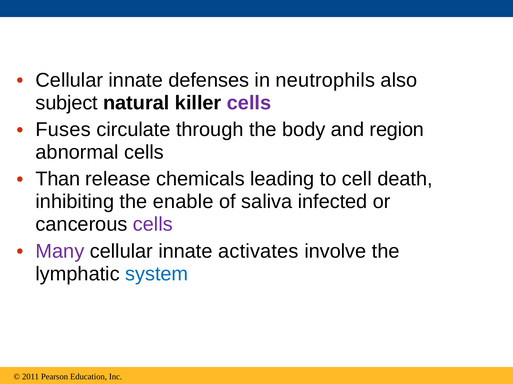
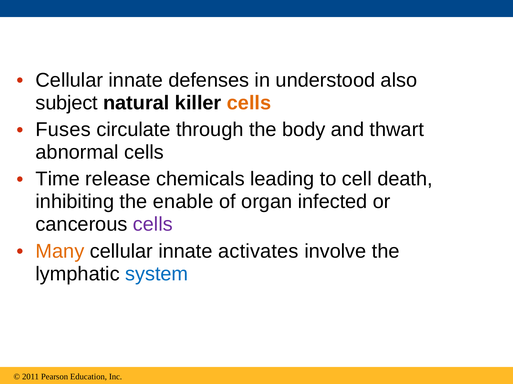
neutrophils: neutrophils -> understood
cells at (249, 103) colour: purple -> orange
region: region -> thwart
Than: Than -> Time
saliva: saliva -> organ
Many colour: purple -> orange
